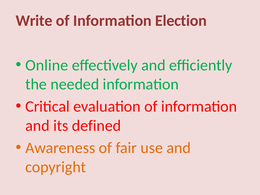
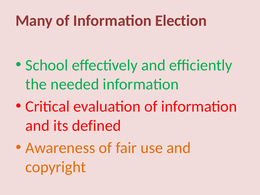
Write: Write -> Many
Online: Online -> School
